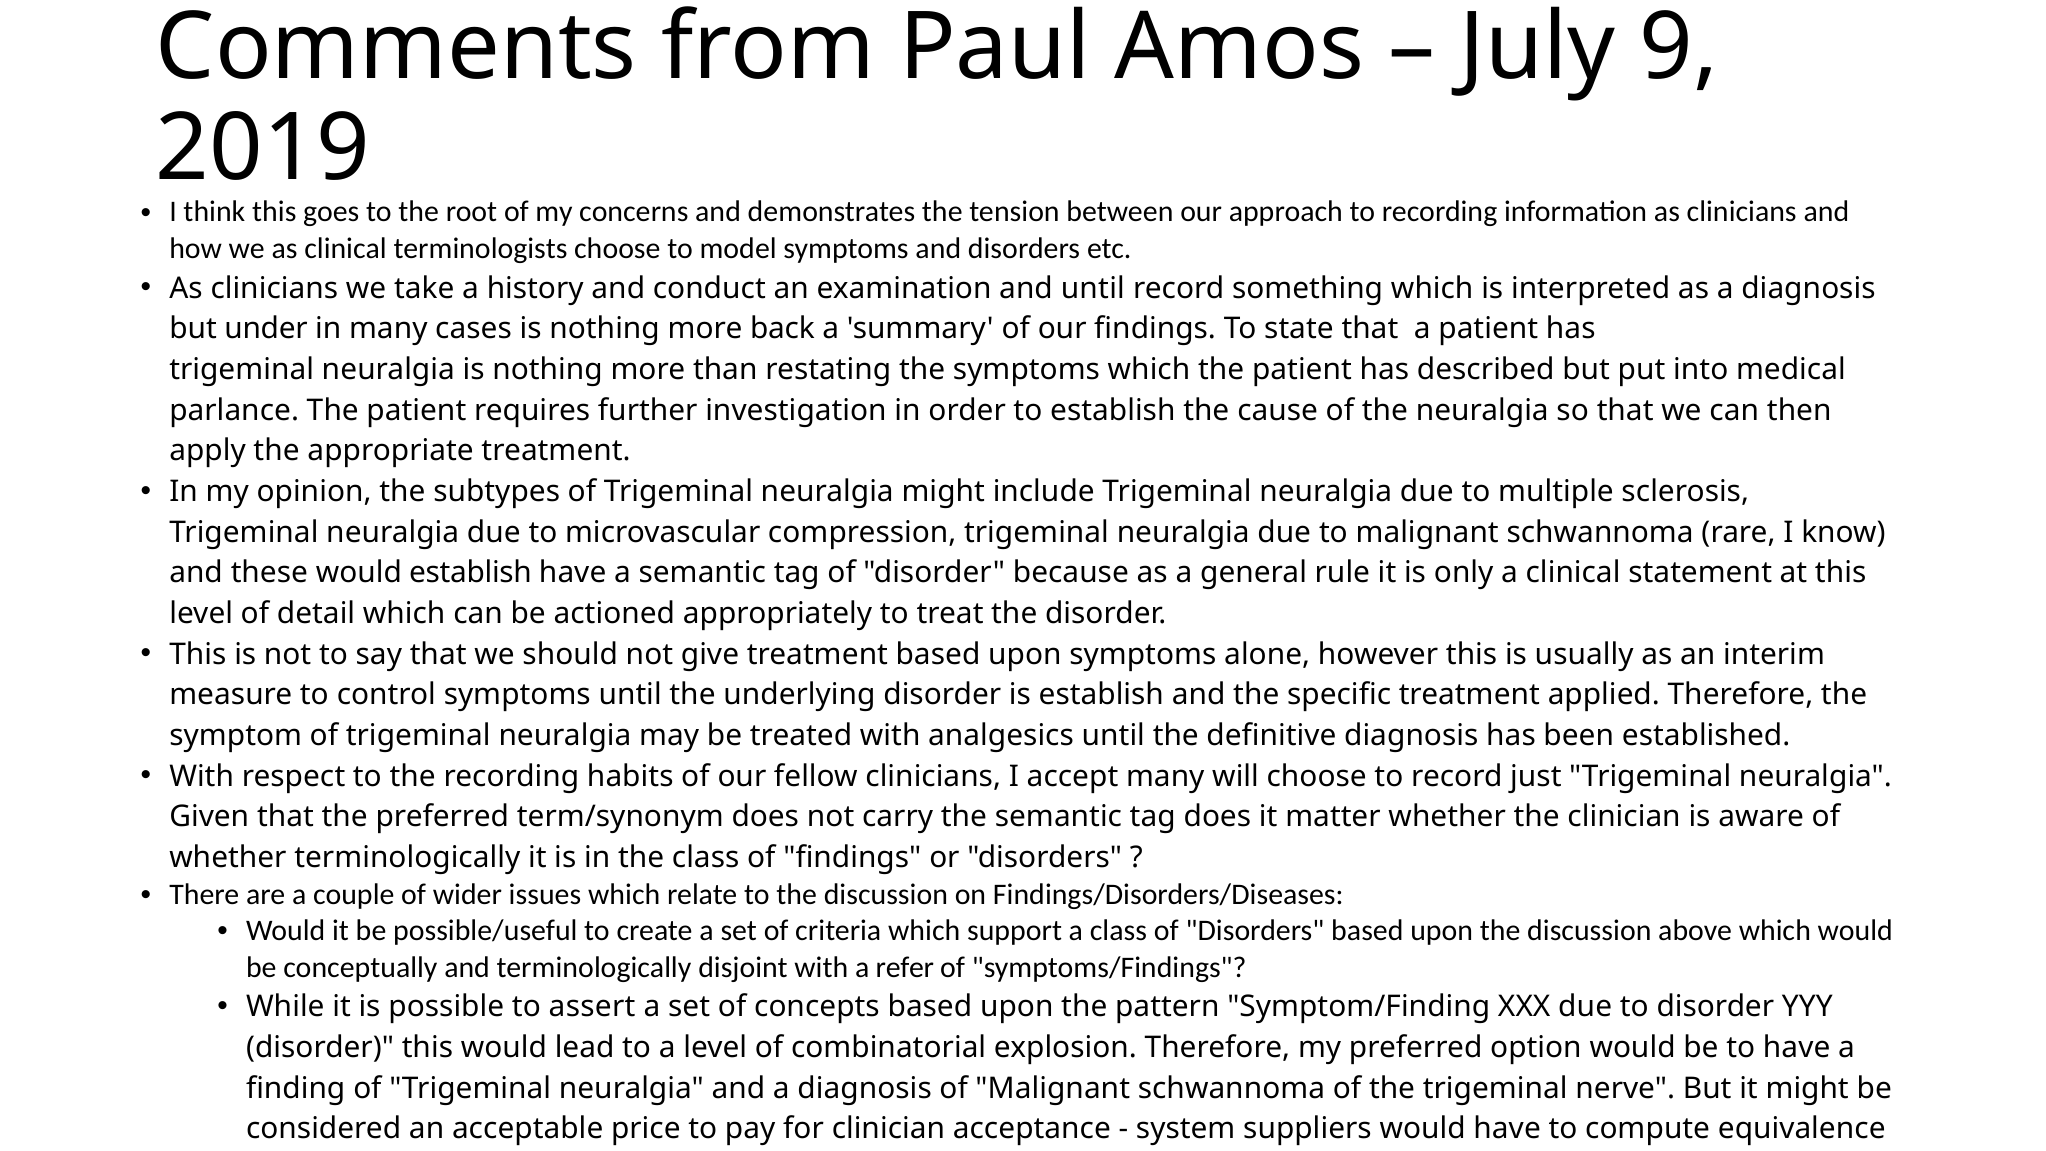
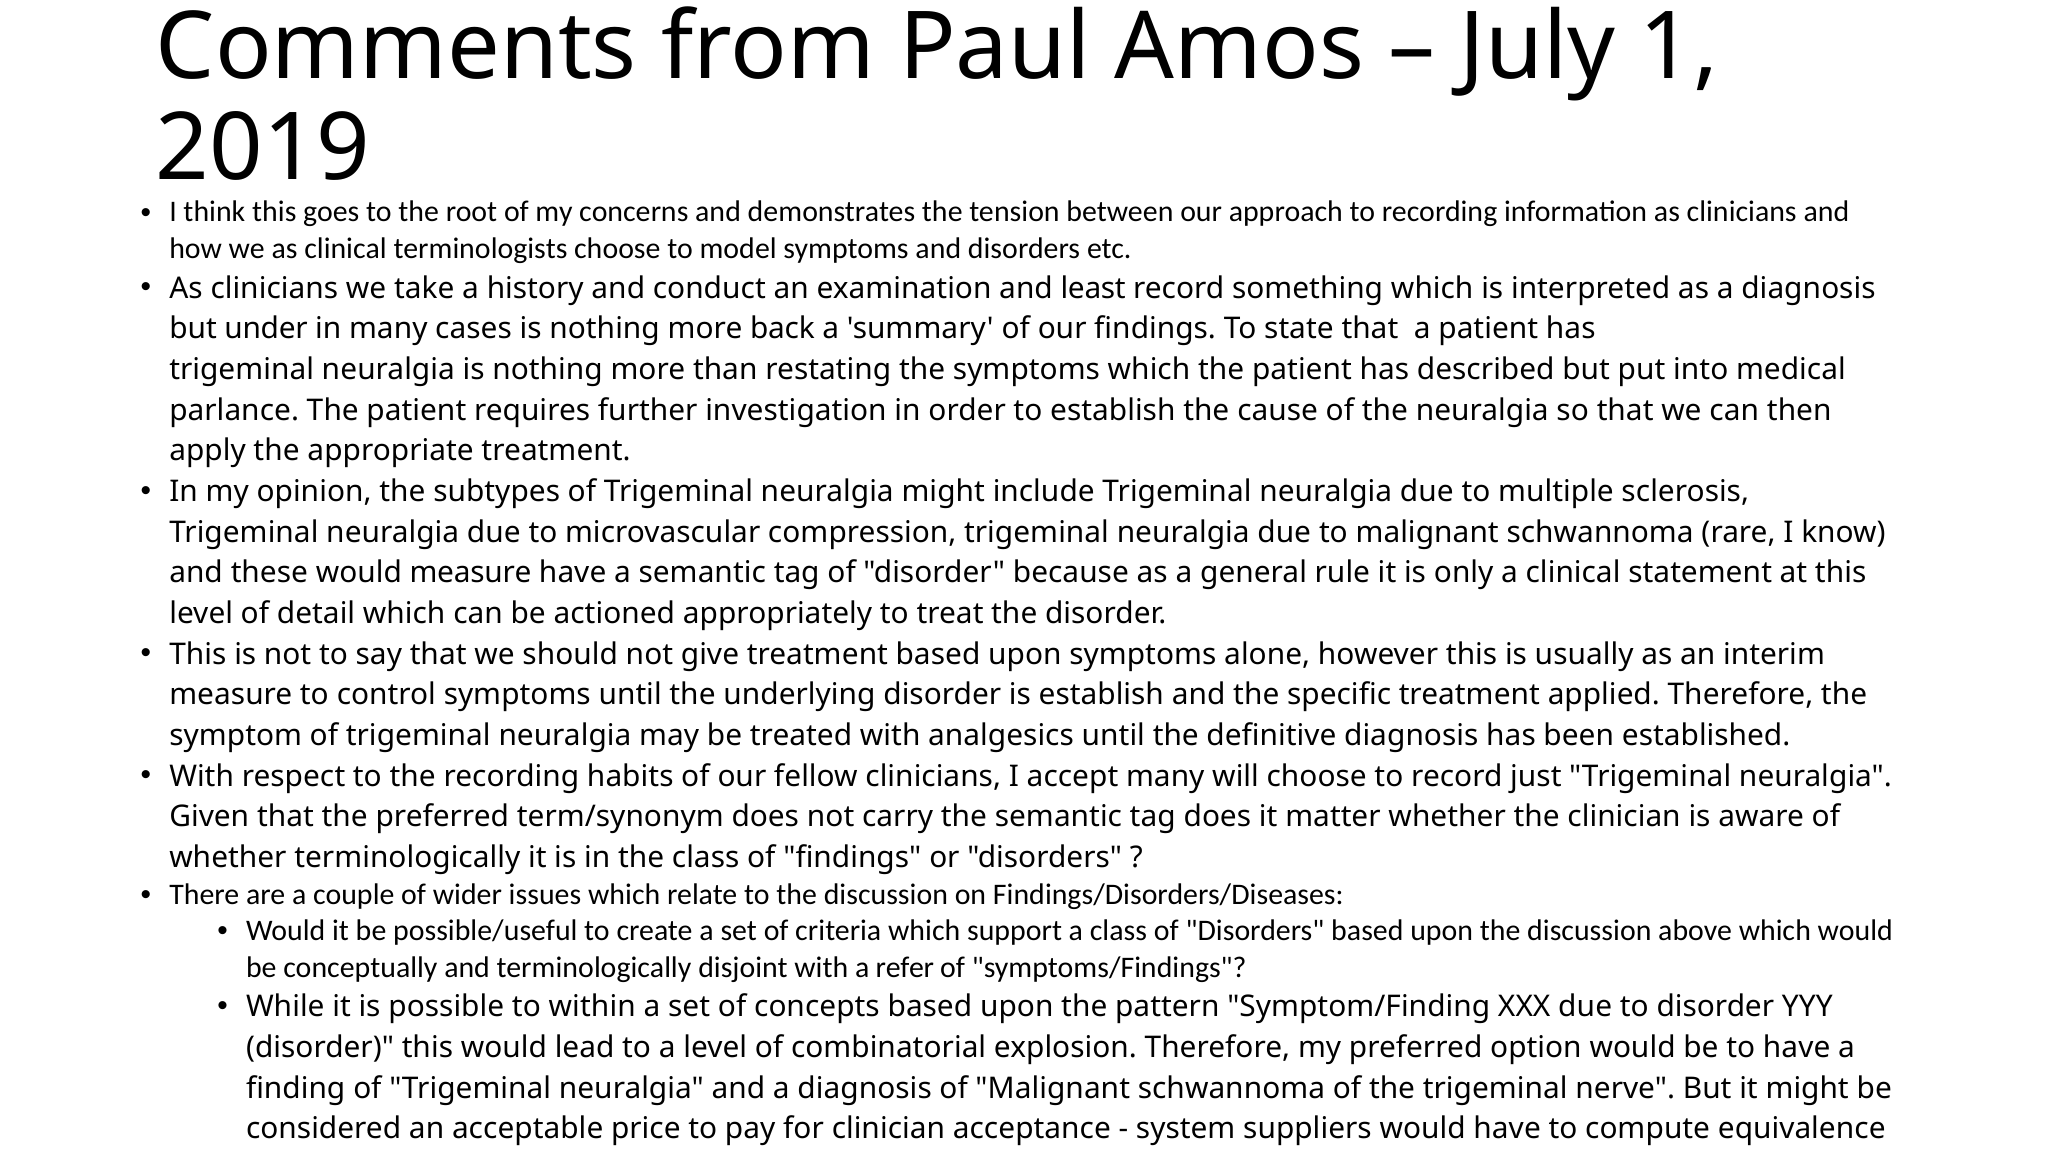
9: 9 -> 1
and until: until -> least
would establish: establish -> measure
assert: assert -> within
